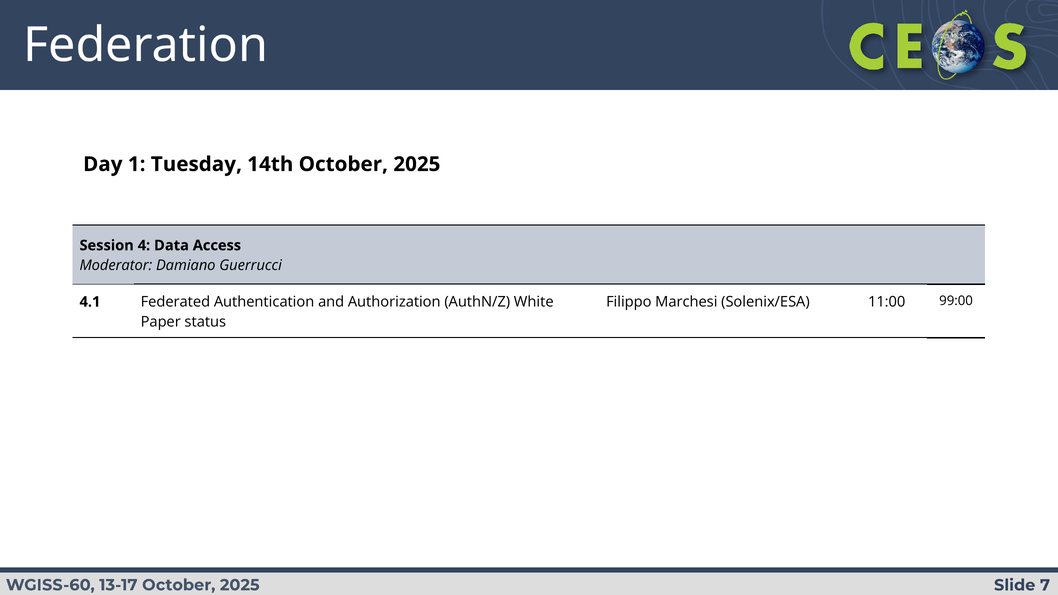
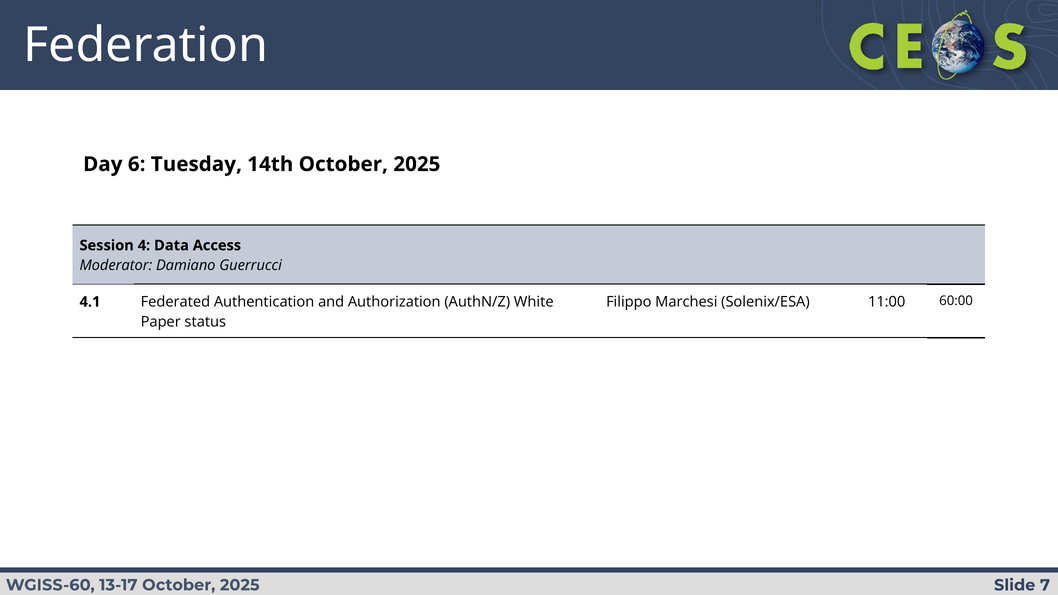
1: 1 -> 6
99:00: 99:00 -> 60:00
